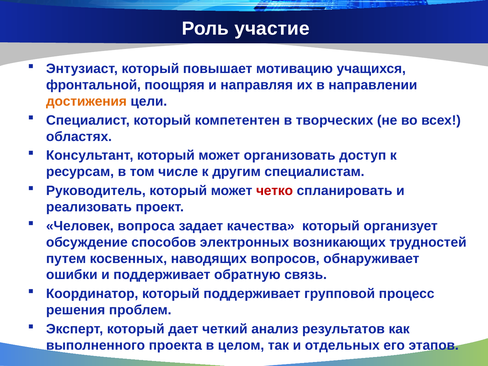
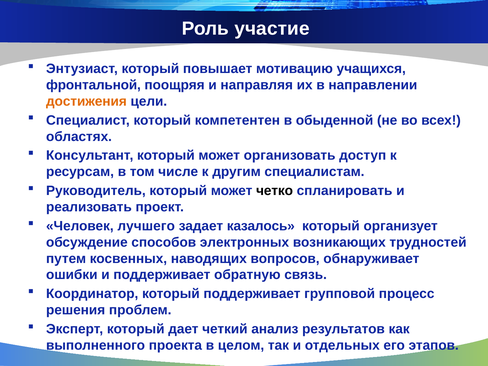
творческих: творческих -> обыденной
четко colour: red -> black
вопроса: вопроса -> лучшего
качества: качества -> казалось
